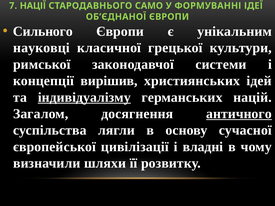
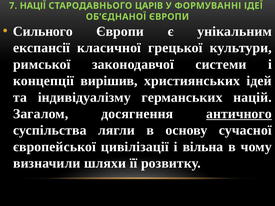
САМО: САМО -> ЦАРІВ
науковці: науковці -> експансії
індивідуалізму underline: present -> none
владні: владні -> вільна
